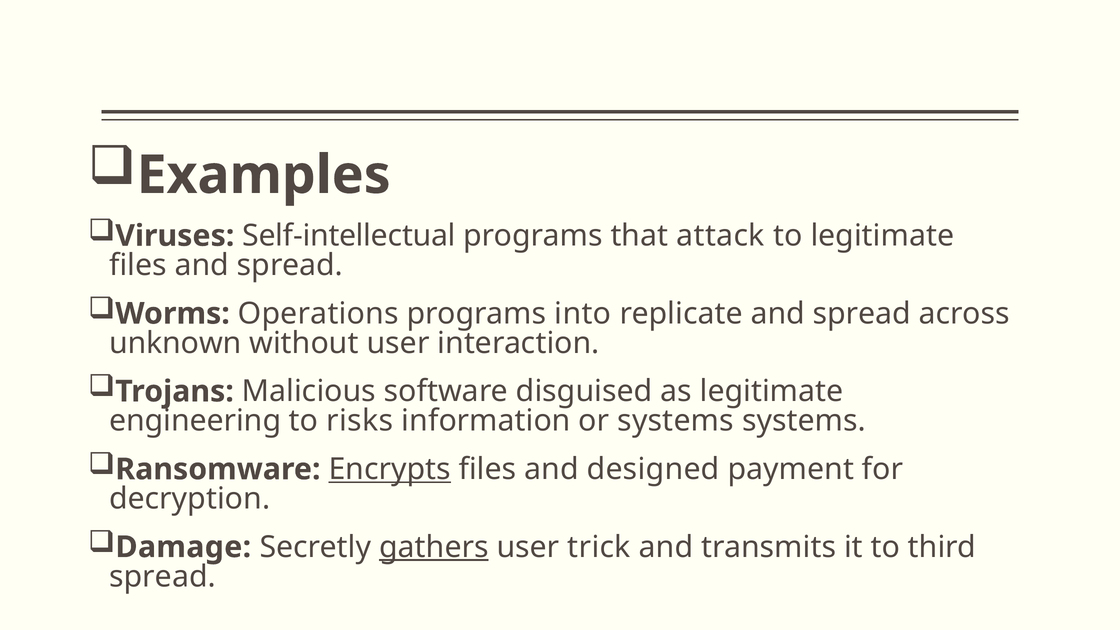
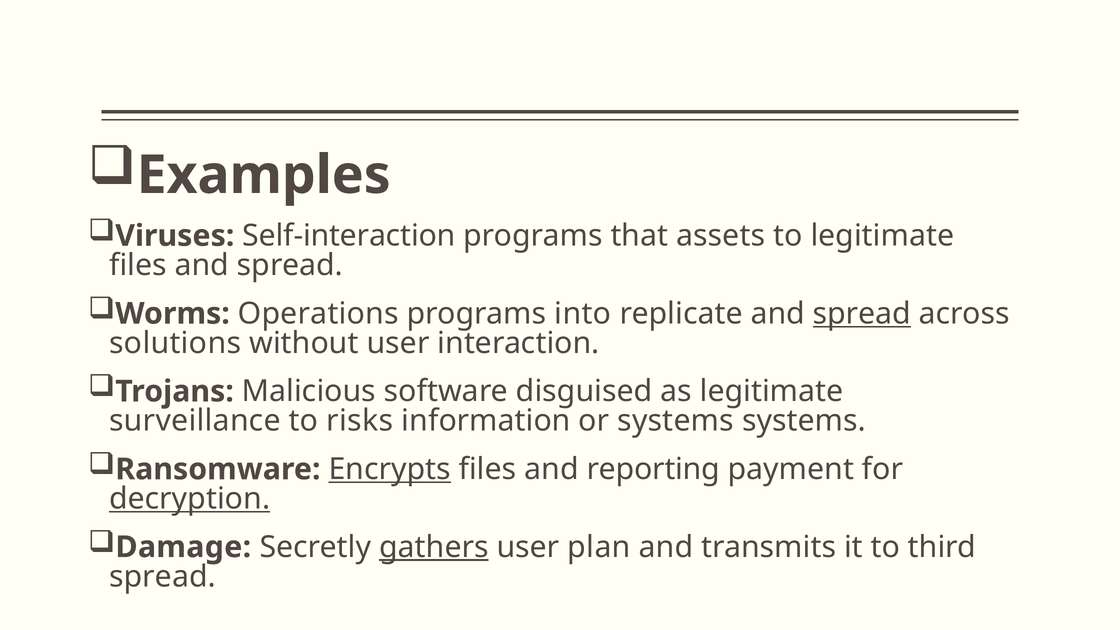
Self-intellectual: Self-intellectual -> Self-interaction
attack: attack -> assets
spread at (862, 314) underline: none -> present
unknown: unknown -> solutions
engineering: engineering -> surveillance
designed: designed -> reporting
decryption underline: none -> present
trick: trick -> plan
